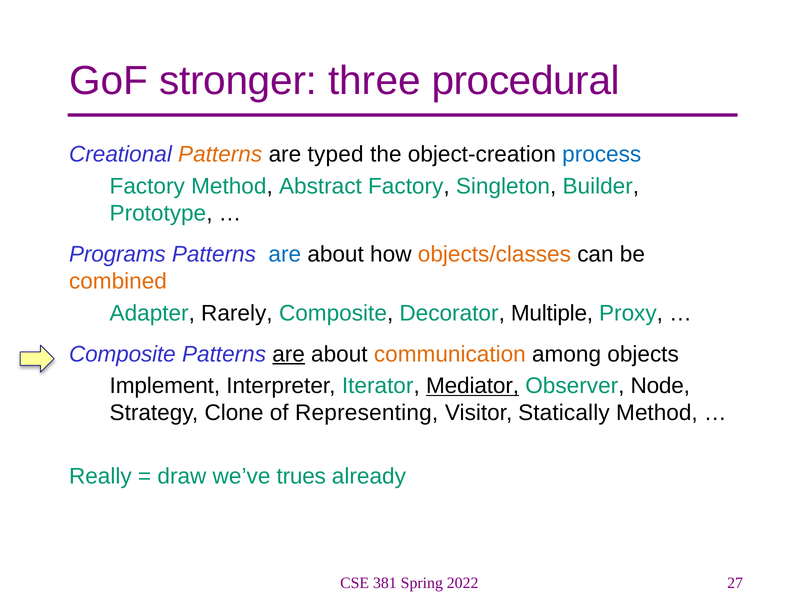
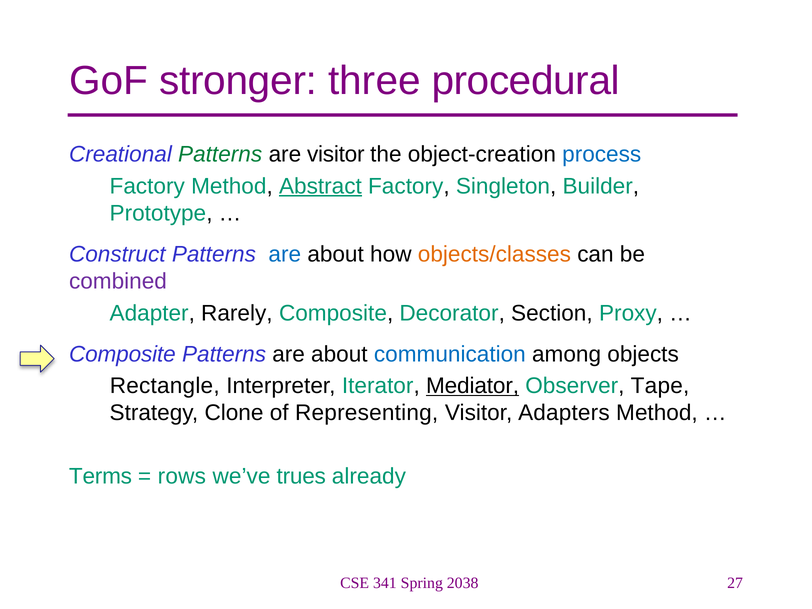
Patterns at (220, 155) colour: orange -> green
are typed: typed -> visitor
Abstract underline: none -> present
Programs: Programs -> Construct
combined colour: orange -> purple
Multiple: Multiple -> Section
are at (289, 354) underline: present -> none
communication colour: orange -> blue
Implement: Implement -> Rectangle
Node: Node -> Tape
Statically: Statically -> Adapters
Really: Really -> Terms
draw: draw -> rows
381: 381 -> 341
2022: 2022 -> 2038
